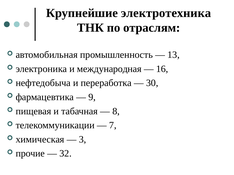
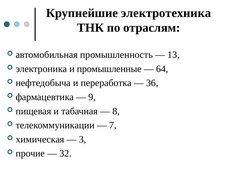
международная: международная -> промышленные
16: 16 -> 64
30: 30 -> 36
